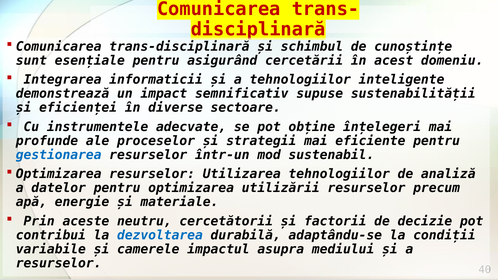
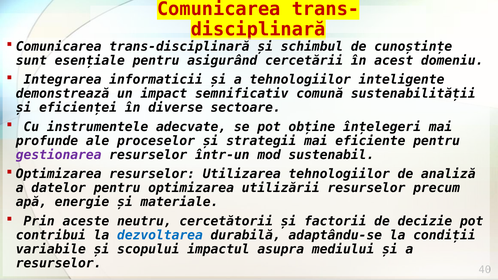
supuse: supuse -> comună
gestionarea colour: blue -> purple
camerele: camerele -> scopului
